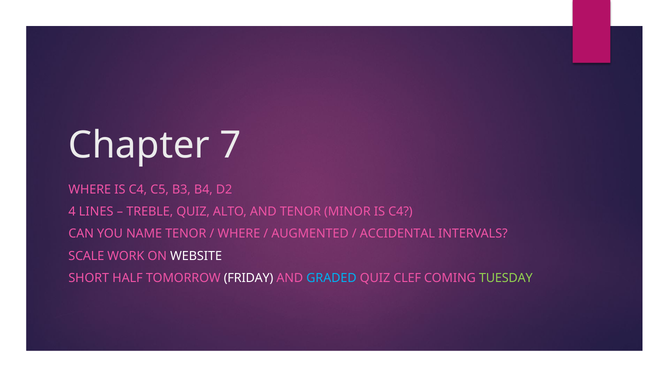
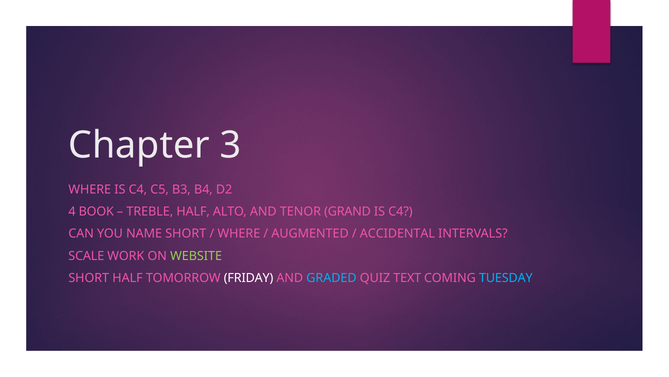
7: 7 -> 3
LINES: LINES -> BOOK
TREBLE QUIZ: QUIZ -> HALF
MINOR: MINOR -> GRAND
NAME TENOR: TENOR -> SHORT
WEBSITE colour: white -> light green
CLEF: CLEF -> TEXT
TUESDAY colour: light green -> light blue
